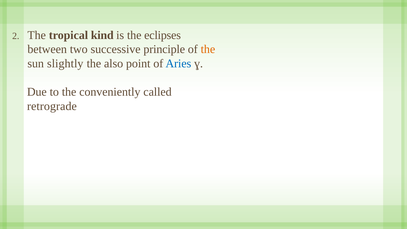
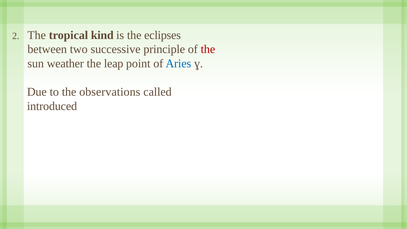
the at (208, 49) colour: orange -> red
slightly: slightly -> weather
also: also -> leap
conveniently: conveniently -> observations
retrograde: retrograde -> introduced
